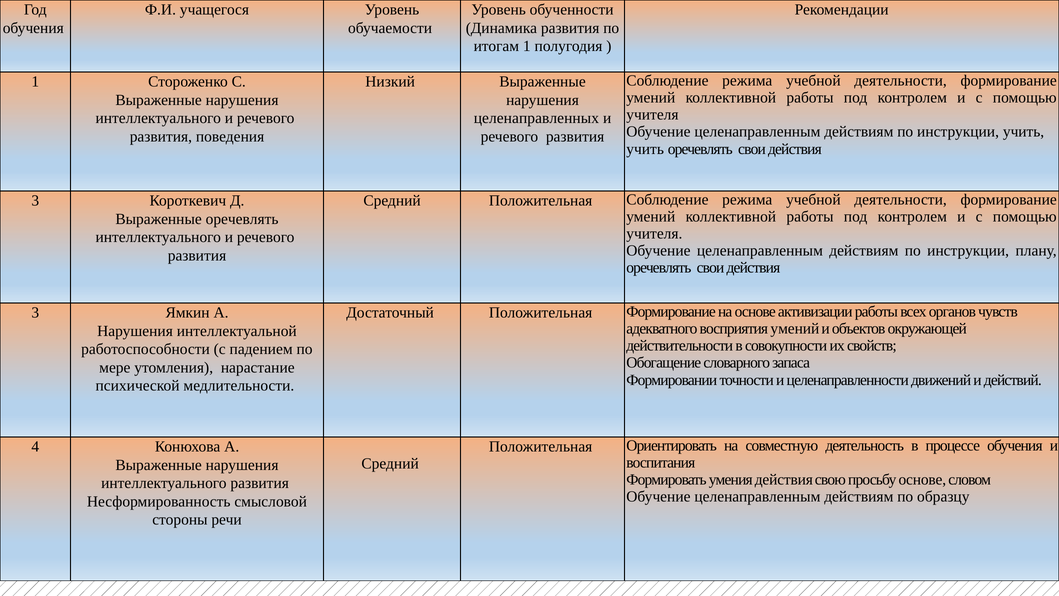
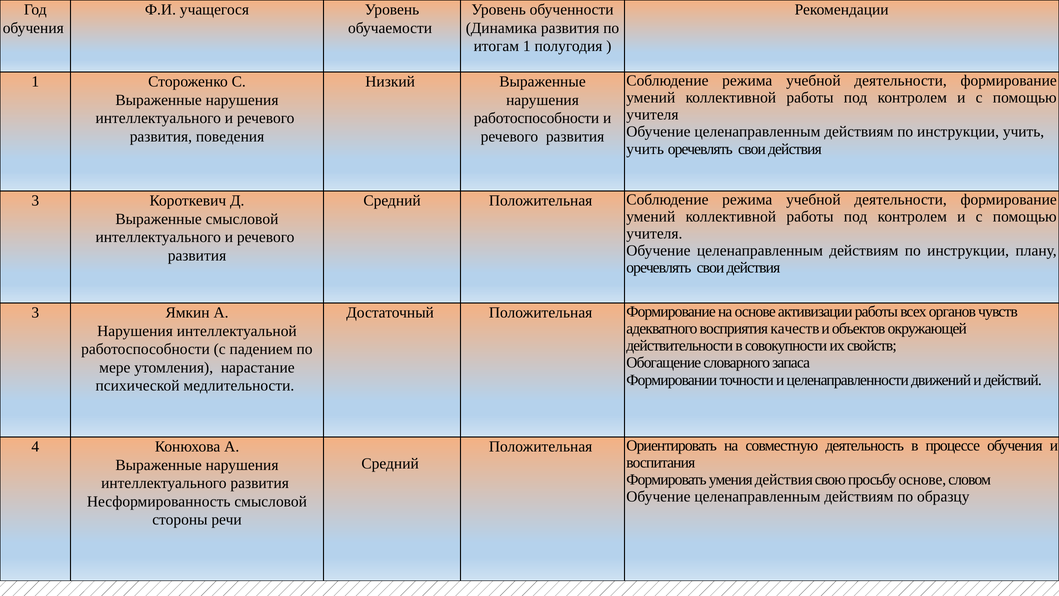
целенаправленных at (536, 118): целенаправленных -> работоспособности
Выраженные оречевлять: оречевлять -> смысловой
восприятия умений: умений -> качеств
